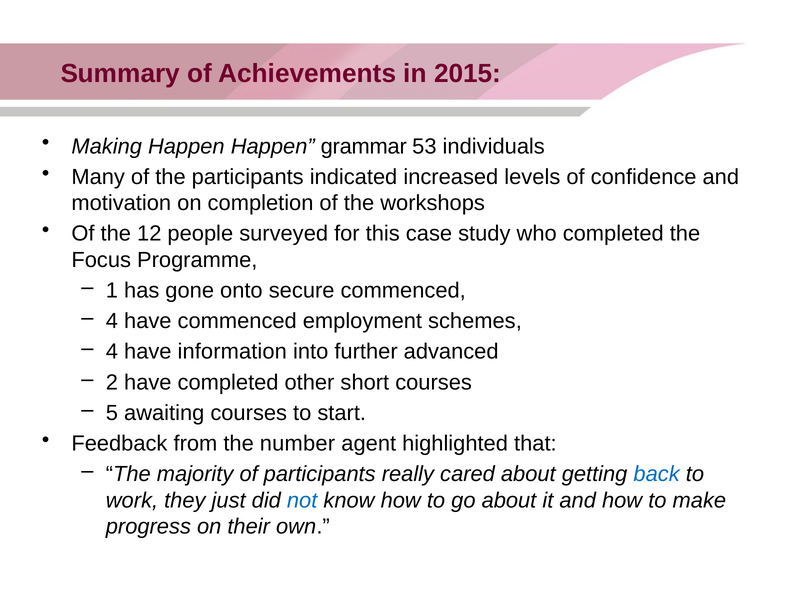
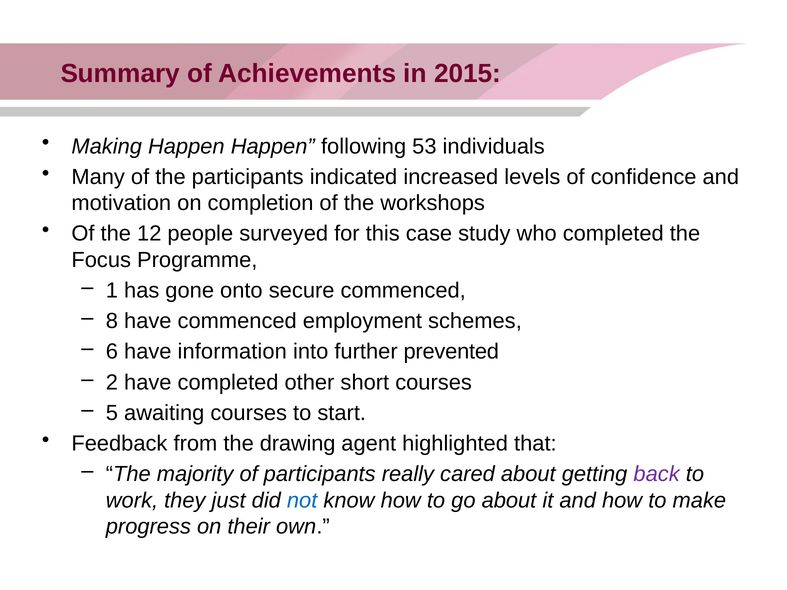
grammar: grammar -> following
4 at (112, 321): 4 -> 8
4 at (112, 352): 4 -> 6
advanced: advanced -> prevented
number: number -> drawing
back colour: blue -> purple
